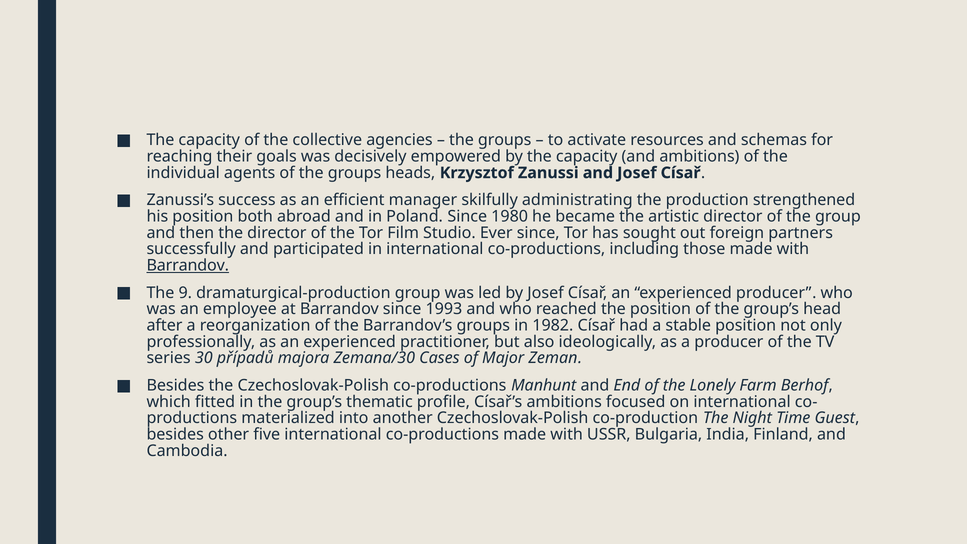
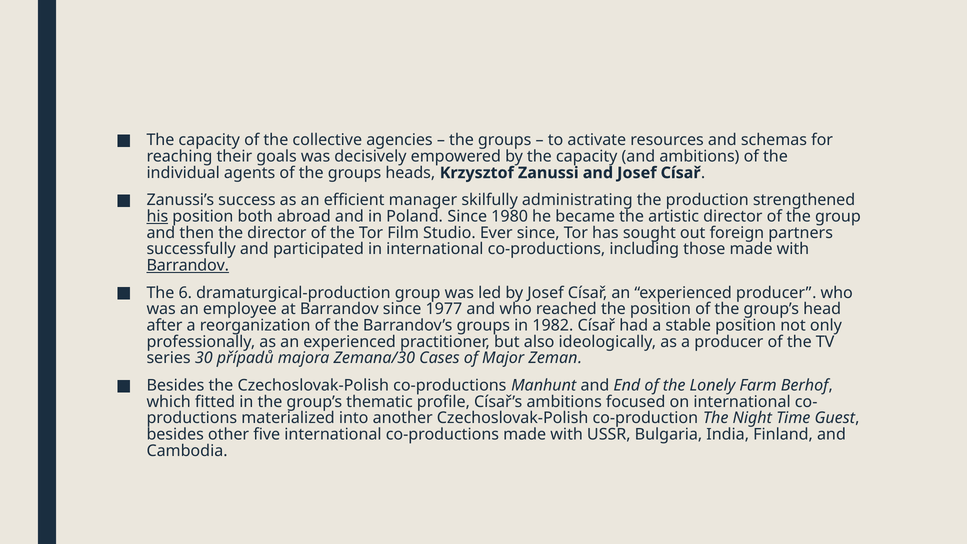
his underline: none -> present
9: 9 -> 6
1993: 1993 -> 1977
